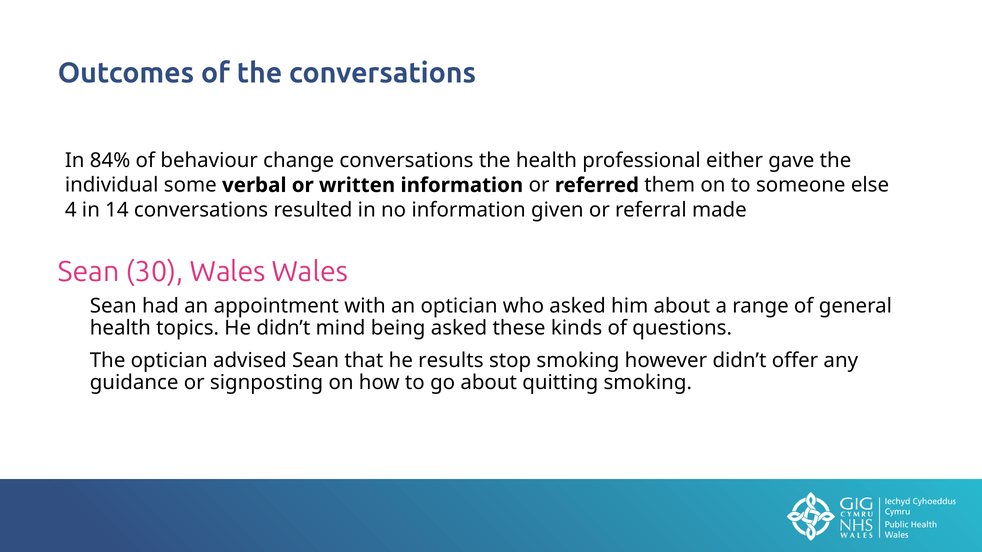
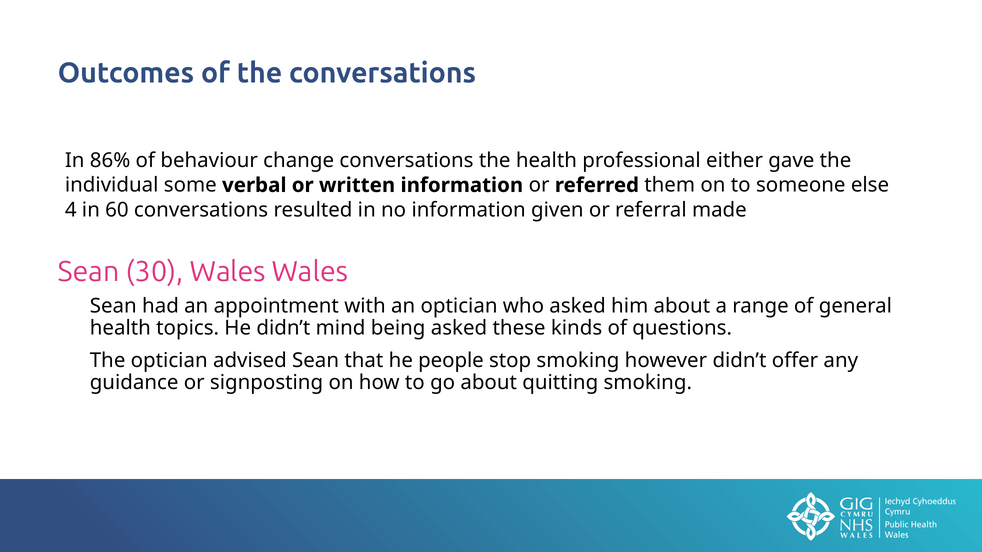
84%: 84% -> 86%
14: 14 -> 60
results: results -> people
